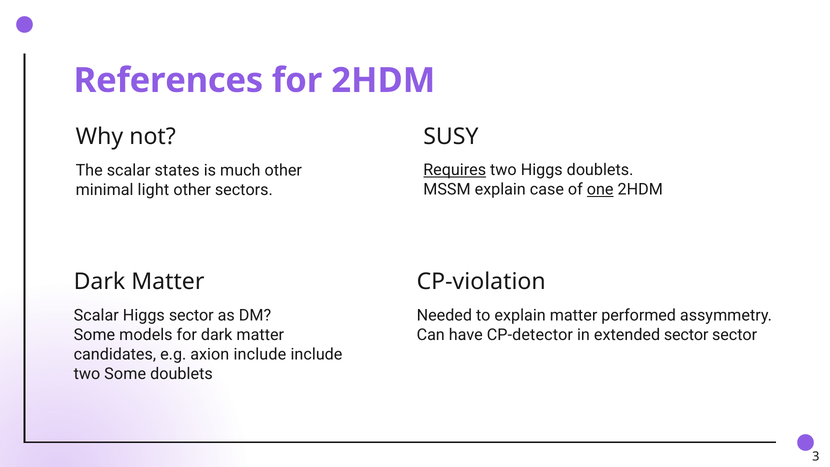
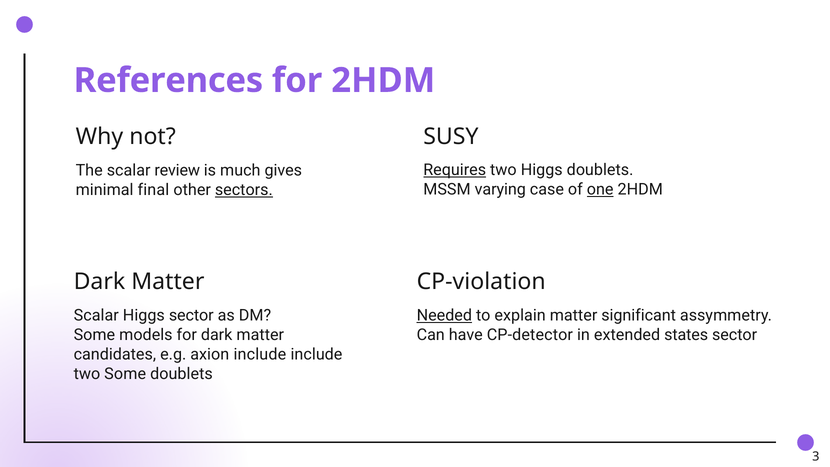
states: states -> review
much other: other -> gives
MSSM explain: explain -> varying
light: light -> final
sectors underline: none -> present
Needed underline: none -> present
performed: performed -> significant
extended sector: sector -> states
